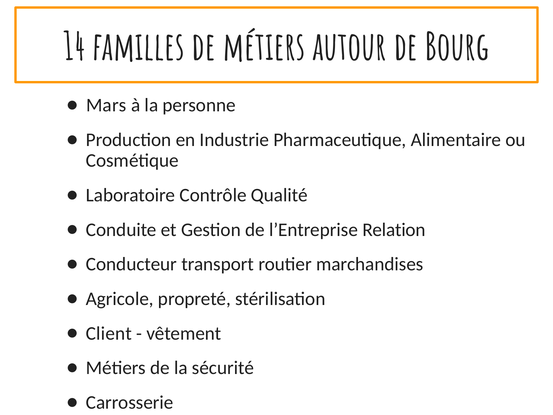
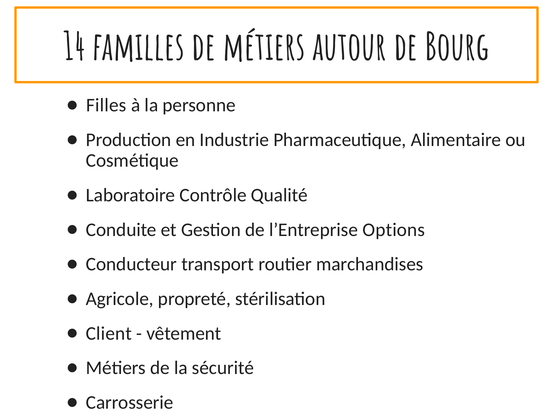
Mars: Mars -> Filles
Relation: Relation -> Options
